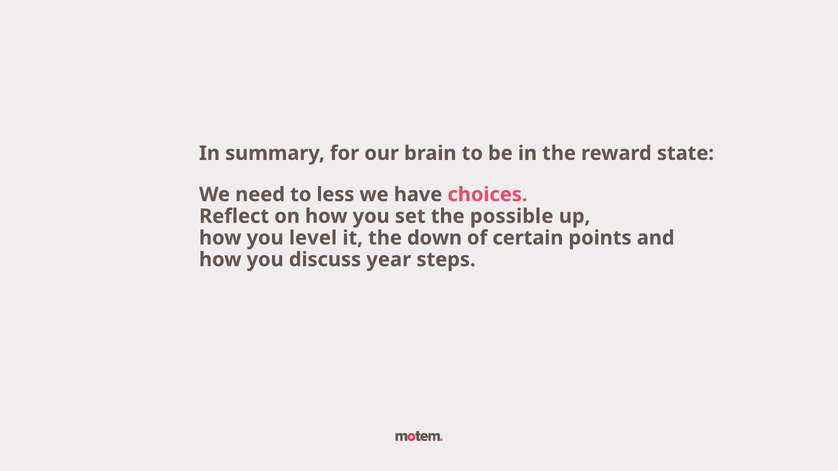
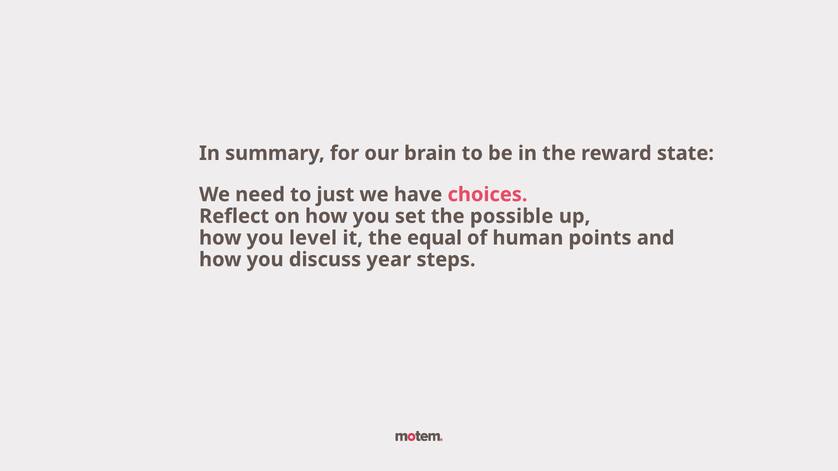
less: less -> just
down: down -> equal
certain: certain -> human
